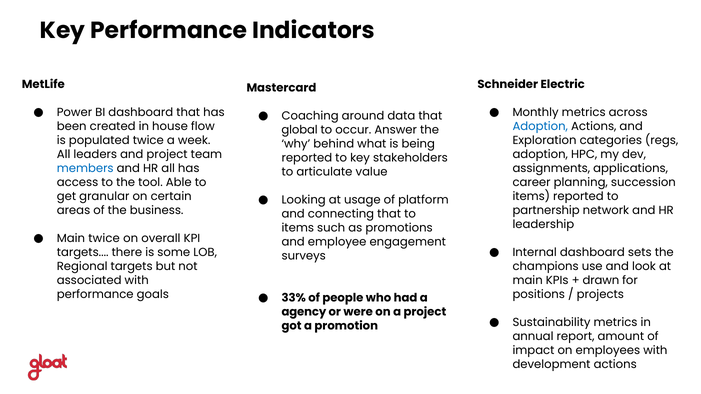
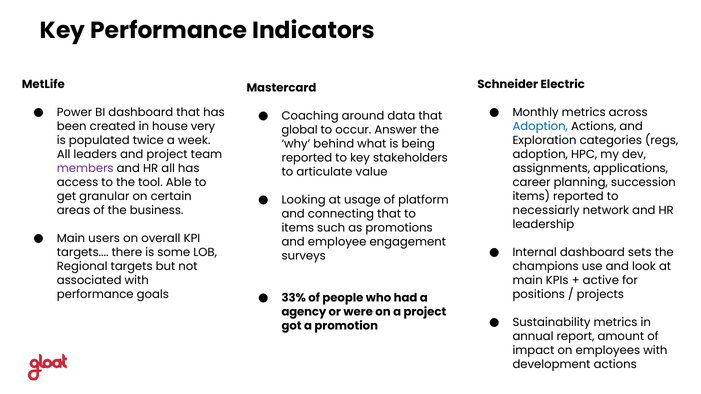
flow: flow -> very
members colour: blue -> purple
partnership: partnership -> necessiarly
Main twice: twice -> users
drawn: drawn -> active
